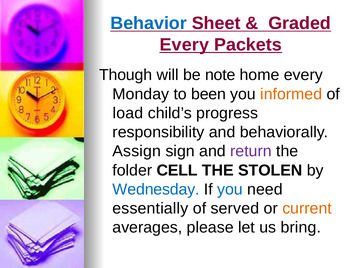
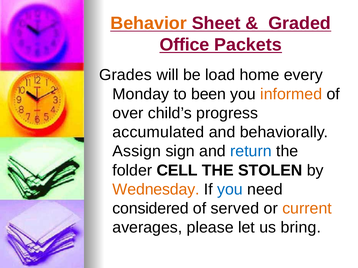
Behavior colour: blue -> orange
Every at (184, 45): Every -> Office
Though: Though -> Grades
note: note -> load
load: load -> over
responsibility: responsibility -> accumulated
return colour: purple -> blue
Wednesday colour: blue -> orange
essentially: essentially -> considered
